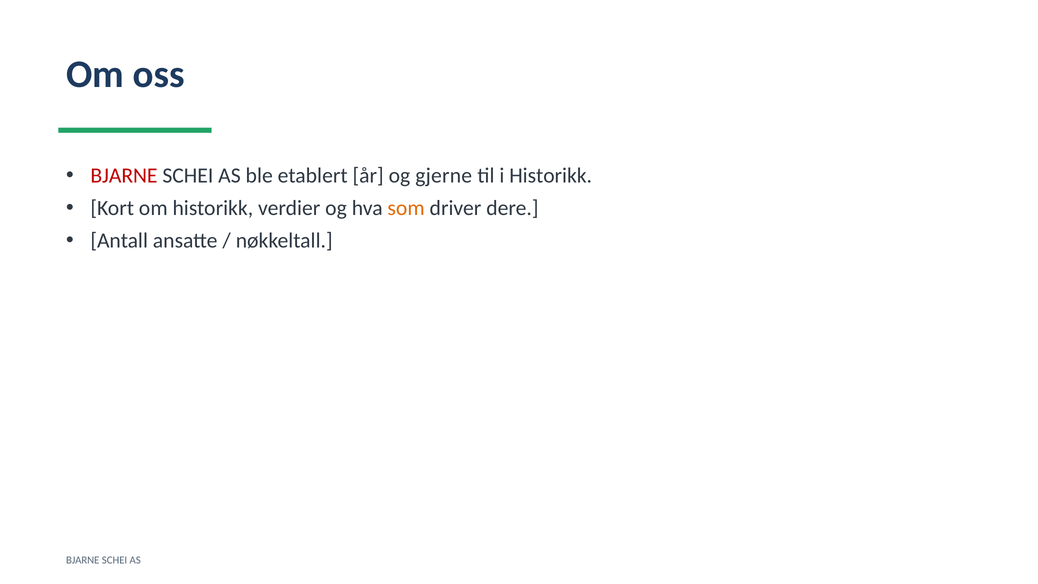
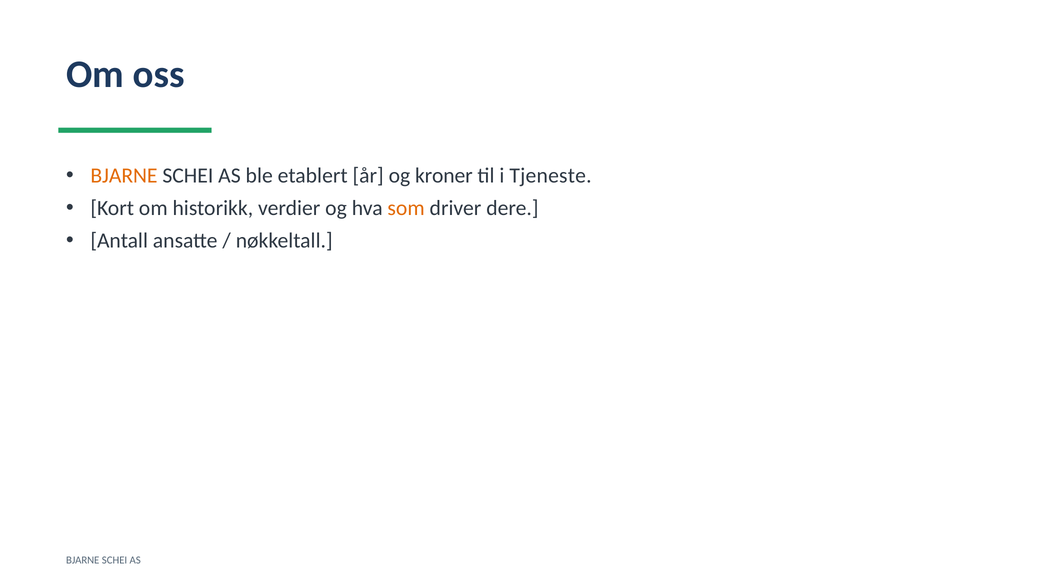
BJARNE at (124, 176) colour: red -> orange
gjerne: gjerne -> kroner
i Historikk: Historikk -> Tjeneste
